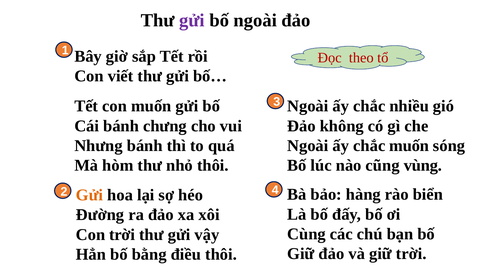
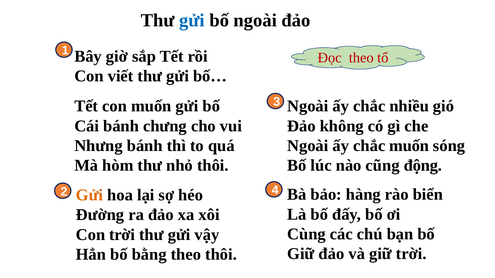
gửi at (192, 21) colour: purple -> blue
vùng: vùng -> động
bằng điều: điều -> theo
